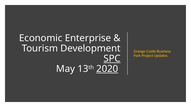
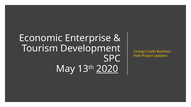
SPC underline: present -> none
